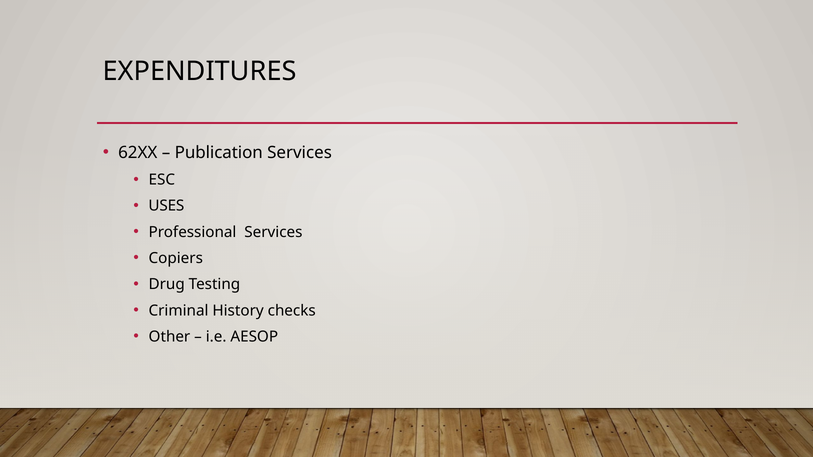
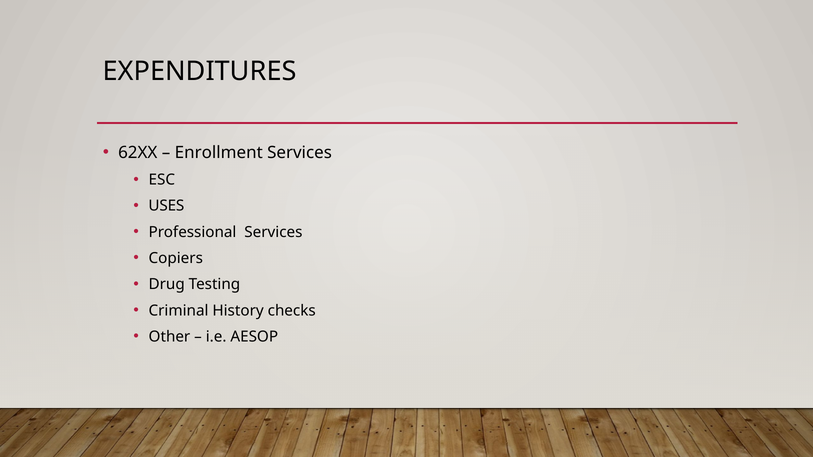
Publication: Publication -> Enrollment
